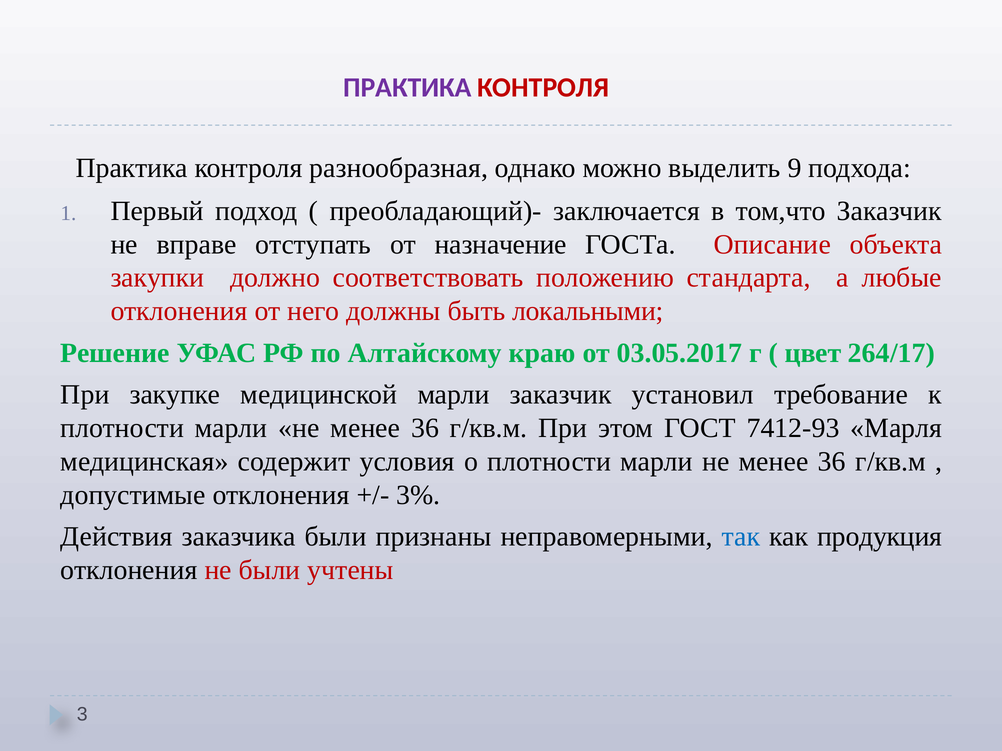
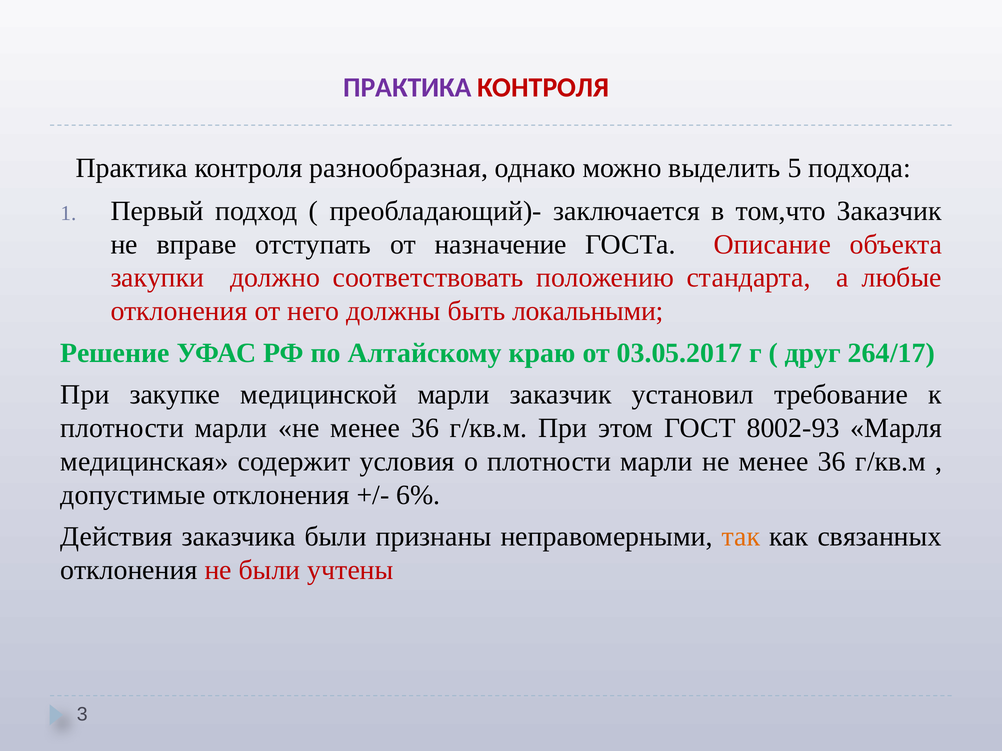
9: 9 -> 5
цвет: цвет -> друг
7412-93: 7412-93 -> 8002-93
3%: 3% -> 6%
так colour: blue -> orange
продукция: продукция -> связанных
